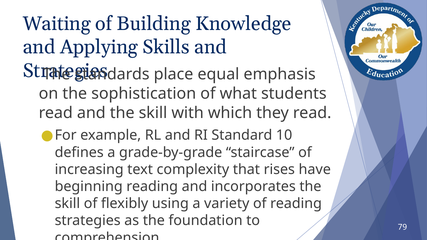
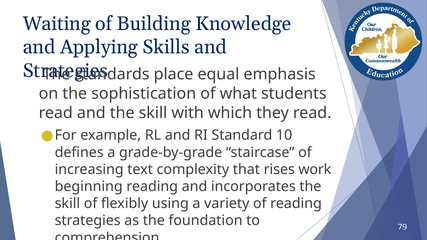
have: have -> work
